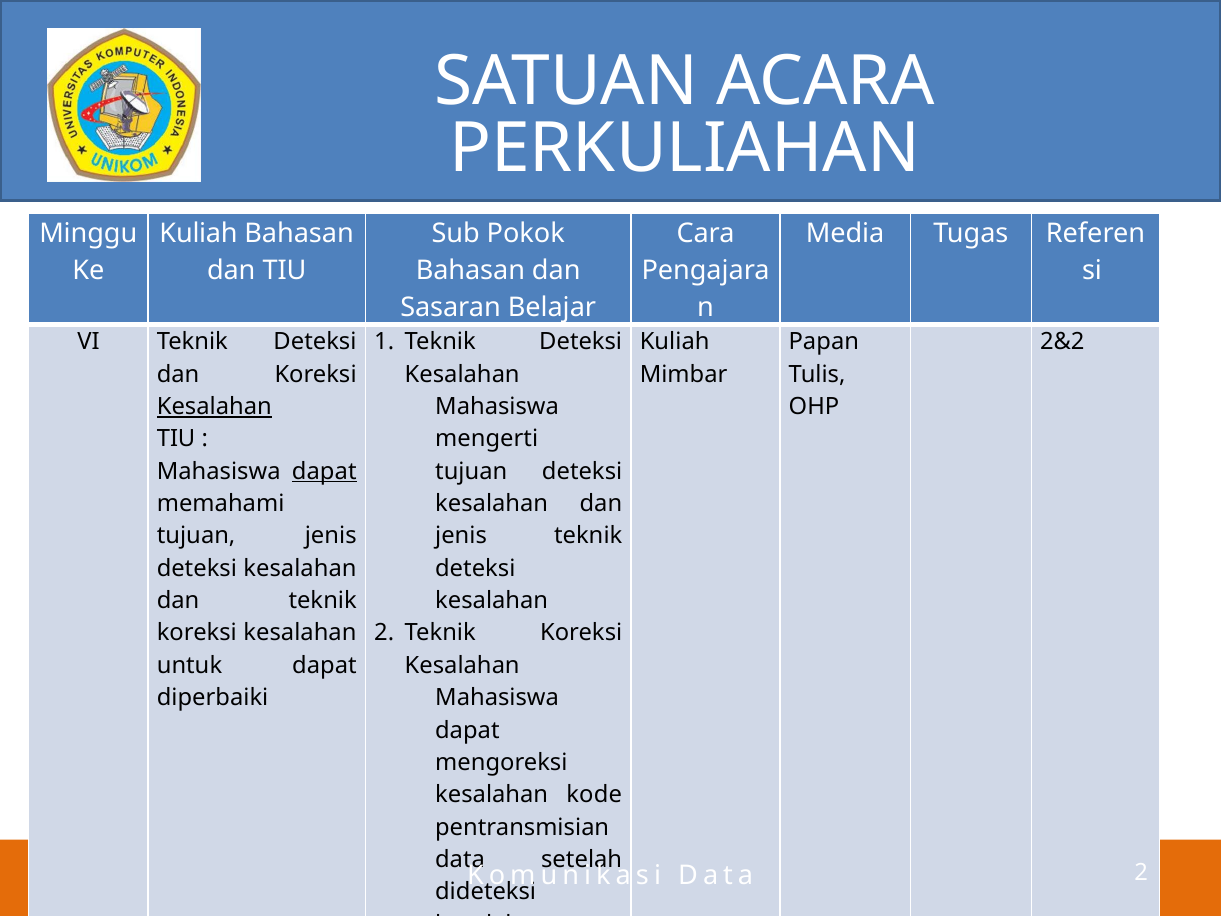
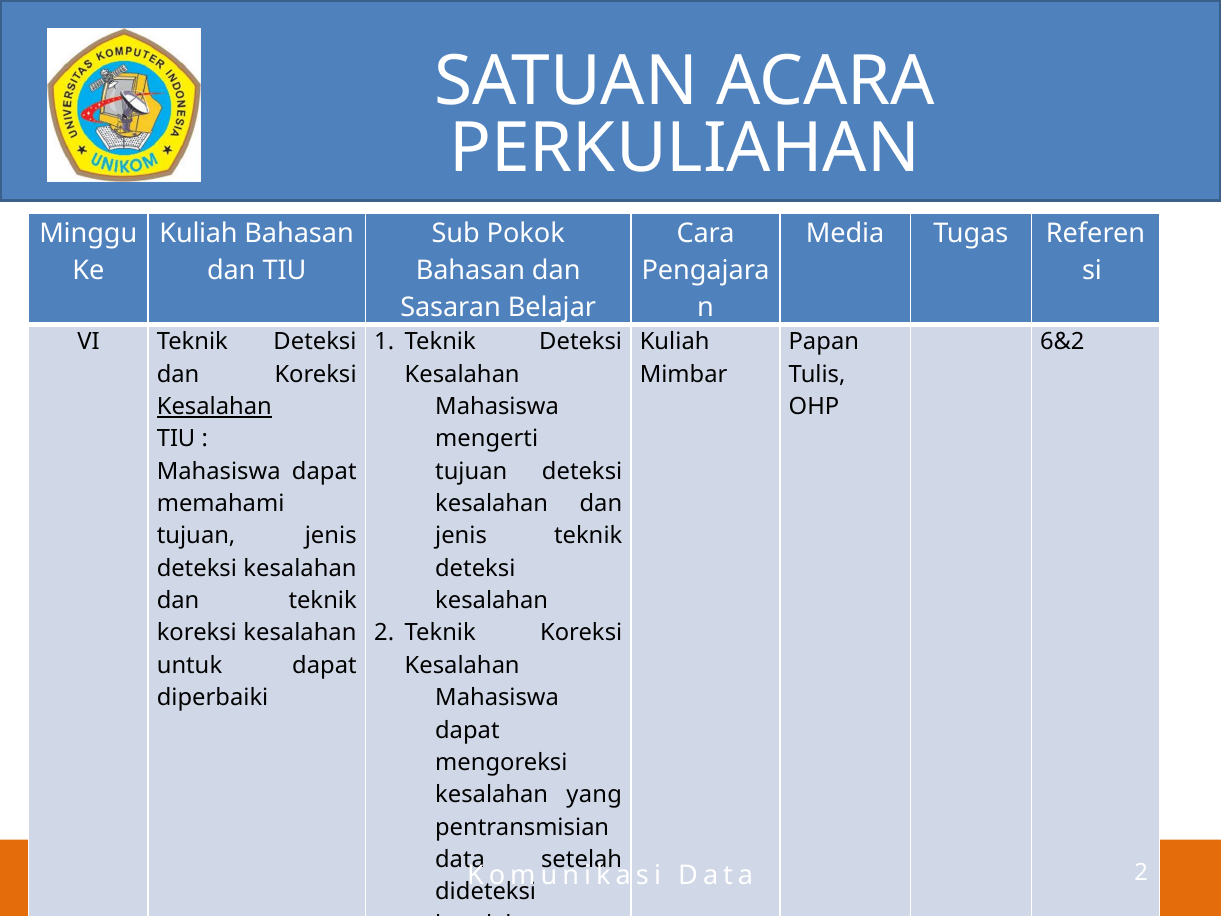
2&2: 2&2 -> 6&2
dapat at (324, 471) underline: present -> none
kode: kode -> yang
